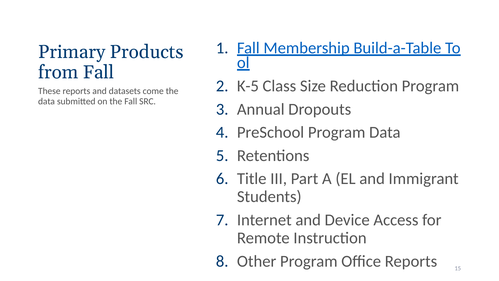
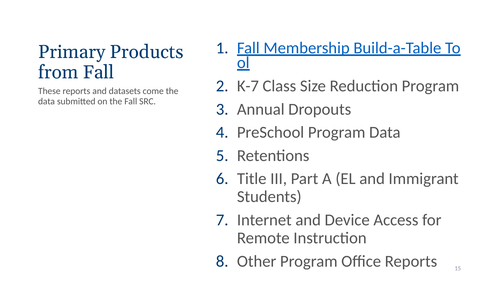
K-5: K-5 -> K-7
